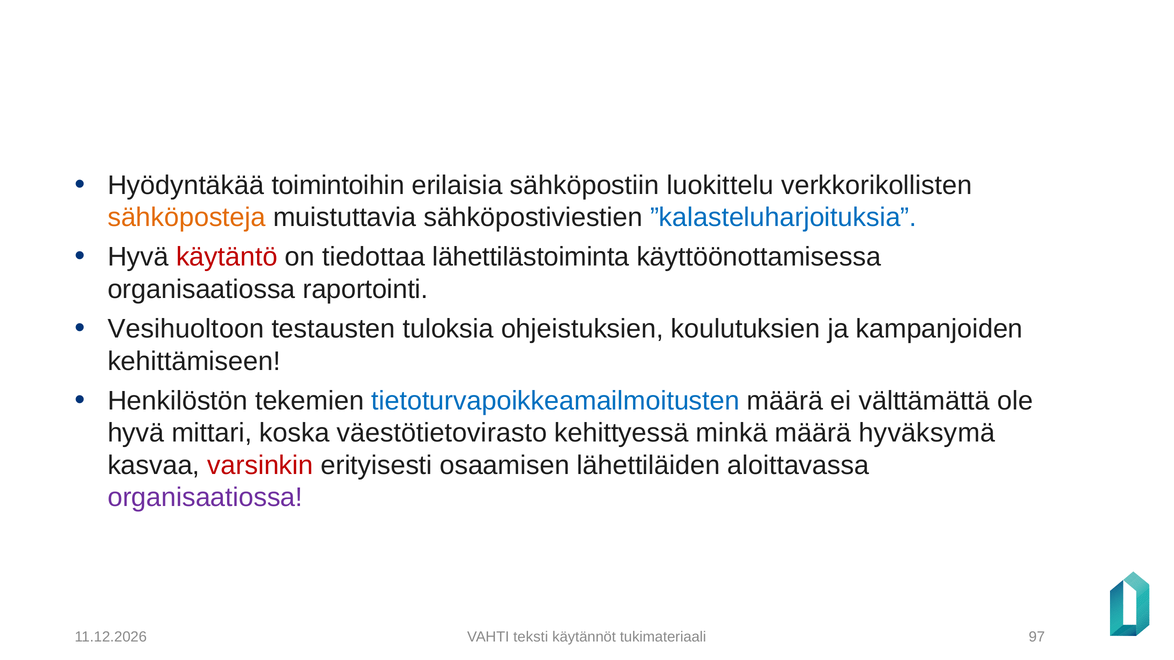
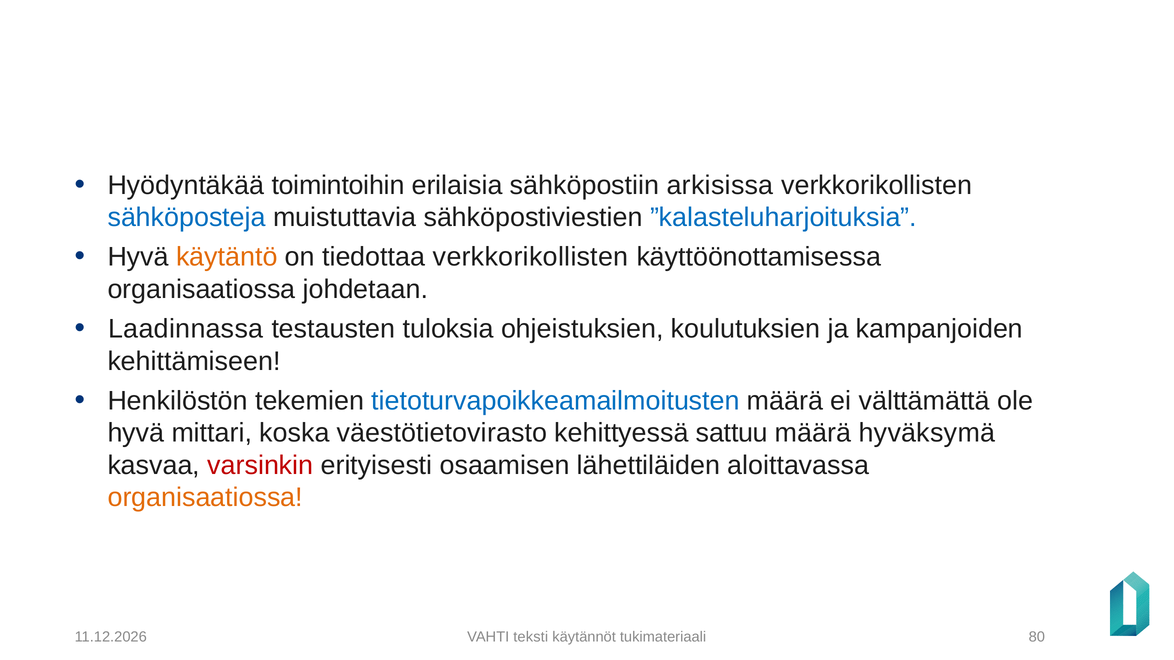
luokittelu: luokittelu -> arkisissa
sähköposteja colour: orange -> blue
käytäntö colour: red -> orange
tiedottaa lähettilästoiminta: lähettilästoiminta -> verkkorikollisten
raportointi: raportointi -> johdetaan
Vesihuoltoon: Vesihuoltoon -> Laadinnassa
minkä: minkä -> sattuu
organisaatiossa at (205, 498) colour: purple -> orange
97: 97 -> 80
